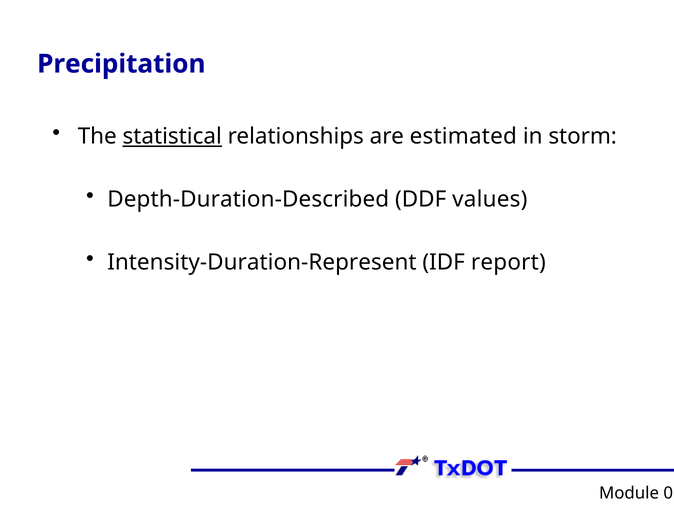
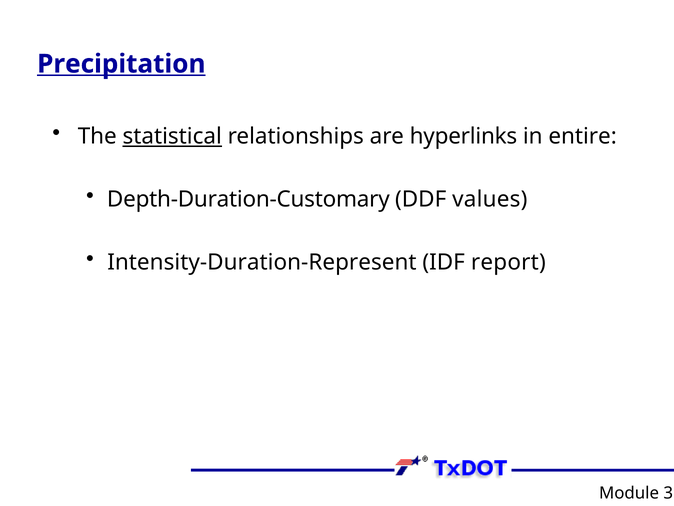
Precipitation underline: none -> present
estimated: estimated -> hyperlinks
storm: storm -> entire
Depth-Duration-Described: Depth-Duration-Described -> Depth-Duration-Customary
0: 0 -> 3
